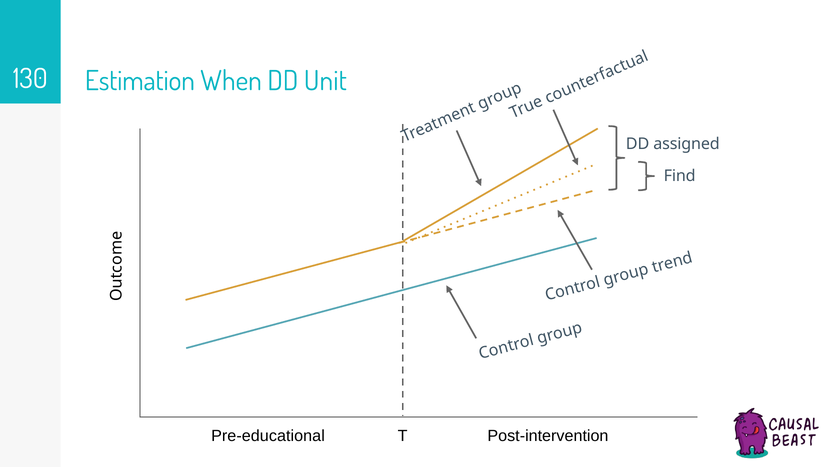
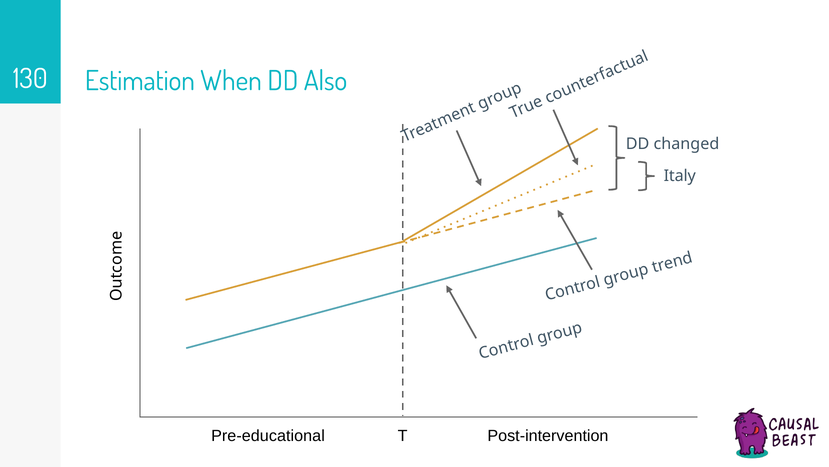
Unit: Unit -> Also
assigned: assigned -> changed
Find: Find -> Italy
